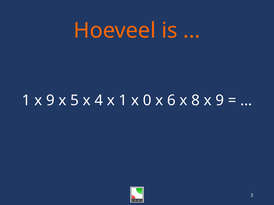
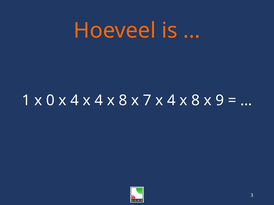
1 x 9: 9 -> 0
5 at (74, 101): 5 -> 4
1 at (123, 101): 1 -> 8
0: 0 -> 7
6 at (171, 101): 6 -> 4
